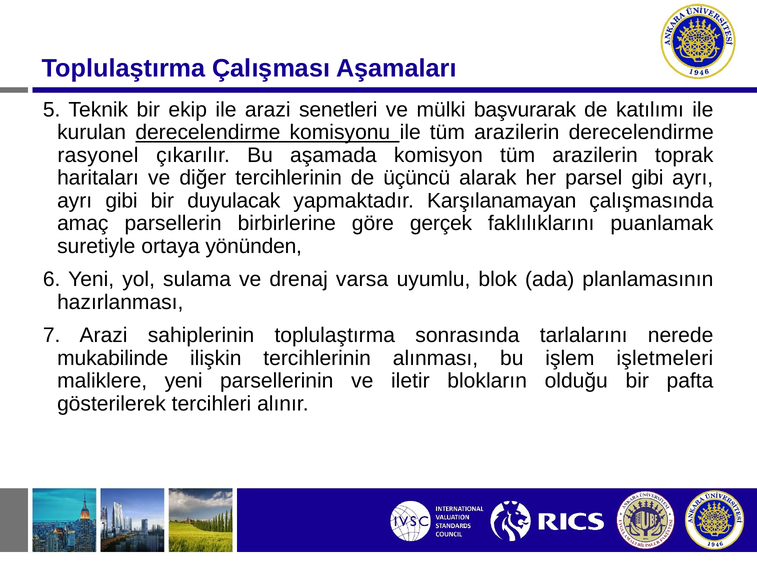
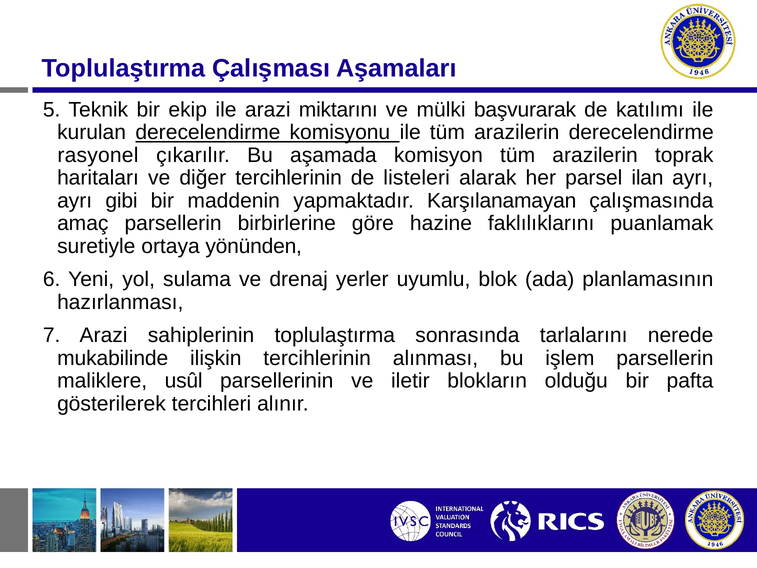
senetleri: senetleri -> miktarını
üçüncü: üçüncü -> listeleri
parsel gibi: gibi -> ilan
duyulacak: duyulacak -> maddenin
gerçek: gerçek -> hazine
varsa: varsa -> yerler
işlem işletmeleri: işletmeleri -> parsellerin
maliklere yeni: yeni -> usûl
